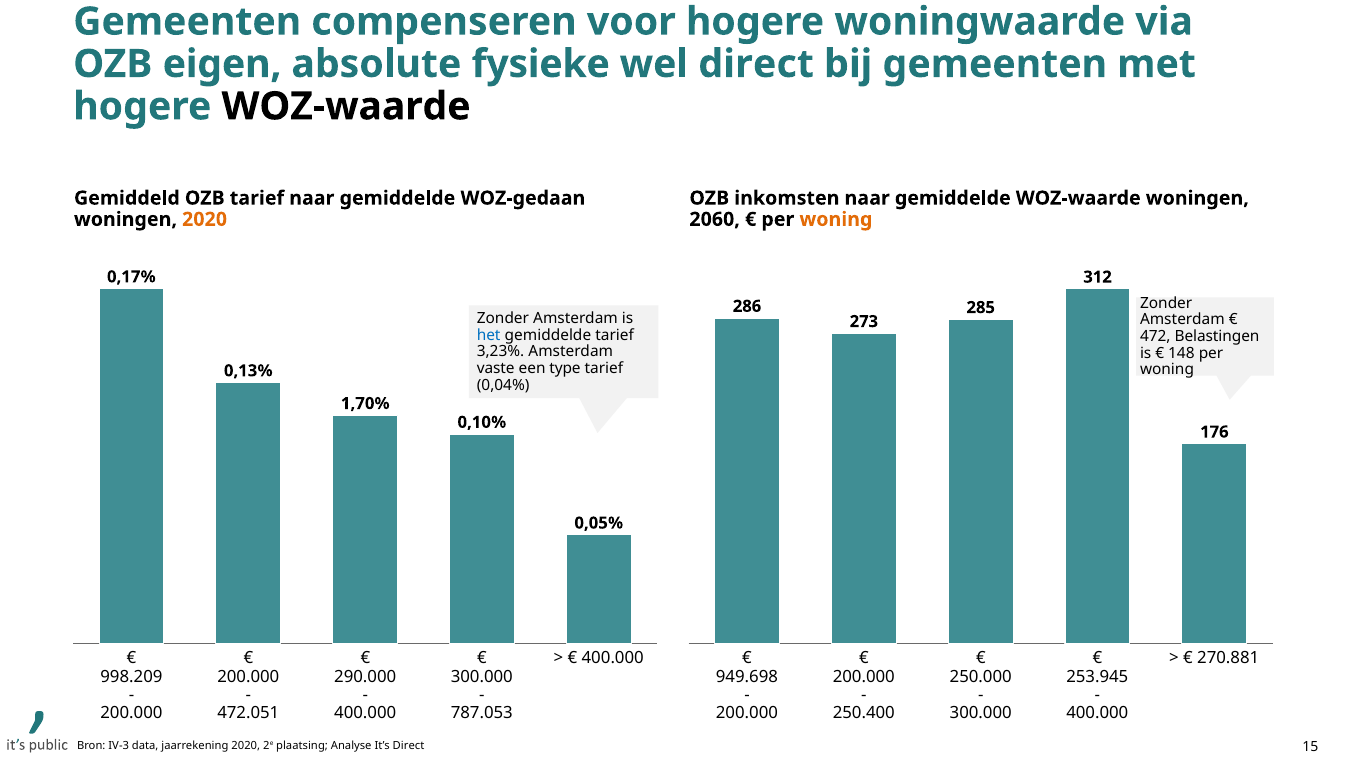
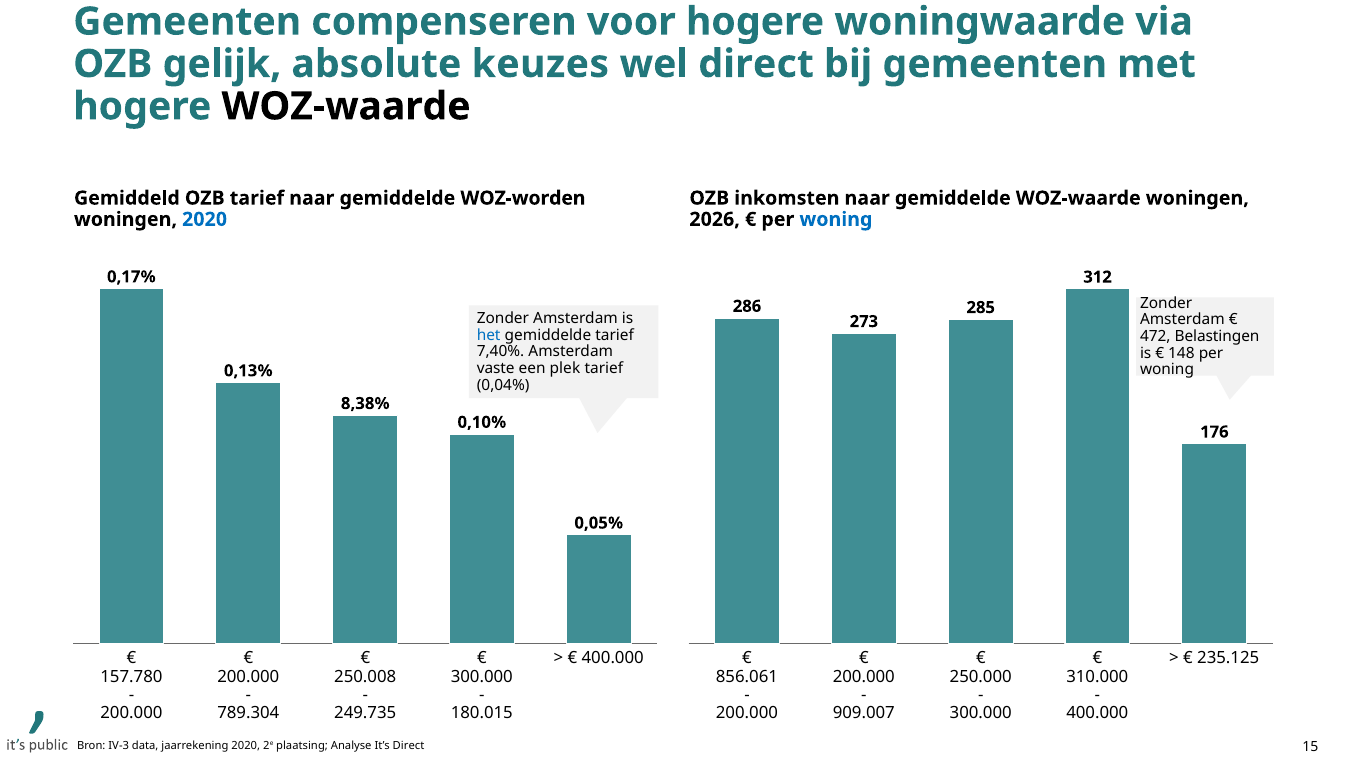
eigen: eigen -> gelijk
fysieke: fysieke -> keuzes
WOZ-gedaan: WOZ-gedaan -> WOZ-worden
2020 at (205, 219) colour: orange -> blue
2060: 2060 -> 2026
woning at (836, 219) colour: orange -> blue
3,23%: 3,23% -> 7,40%
type: type -> plek
1,70%: 1,70% -> 8,38%
270.881: 270.881 -> 235.125
998.209: 998.209 -> 157.780
290.000: 290.000 -> 250.008
949.698: 949.698 -> 856.061
253.945: 253.945 -> 310.000
472.051: 472.051 -> 789.304
400.000 at (365, 713): 400.000 -> 249.735
787.053: 787.053 -> 180.015
250.400: 250.400 -> 909.007
